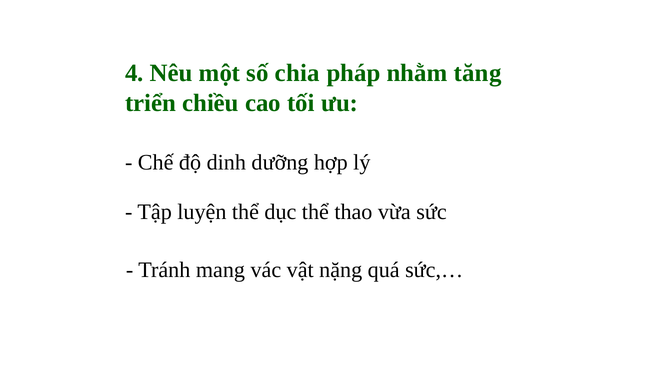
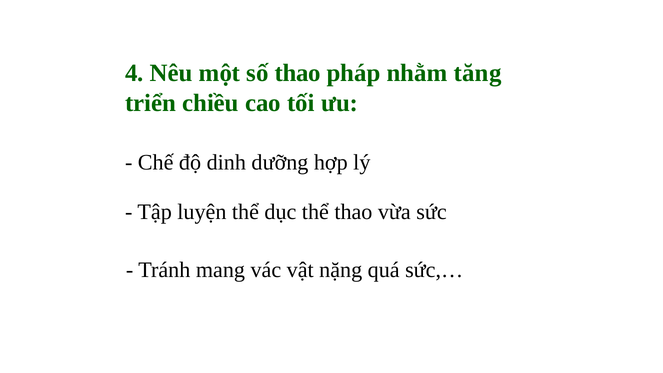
số chia: chia -> thao
